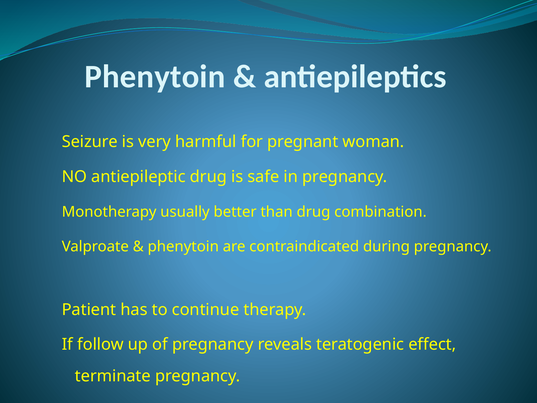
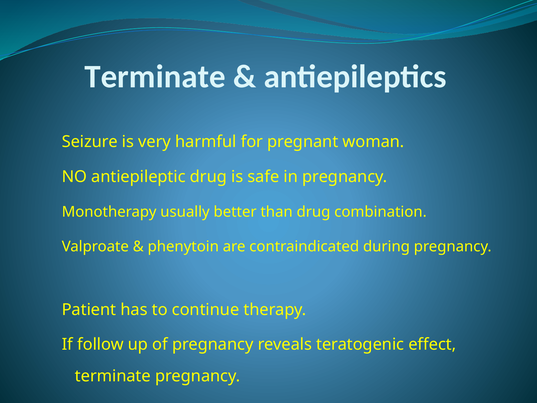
Phenytoin at (155, 77): Phenytoin -> Terminate
